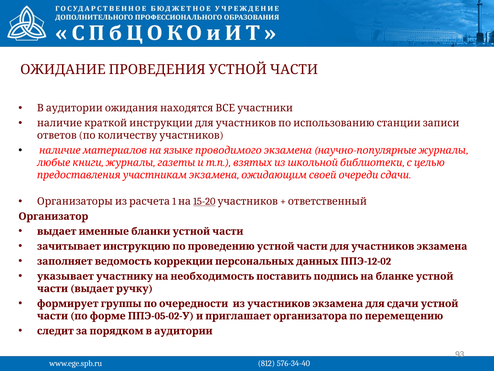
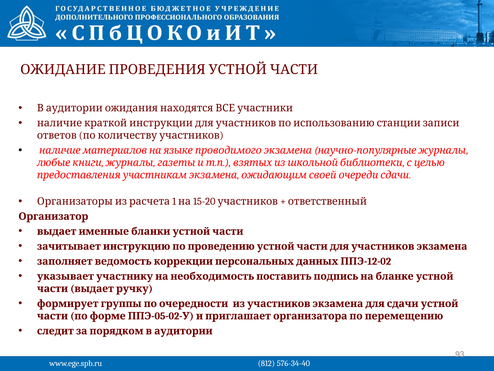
15-20 underline: present -> none
